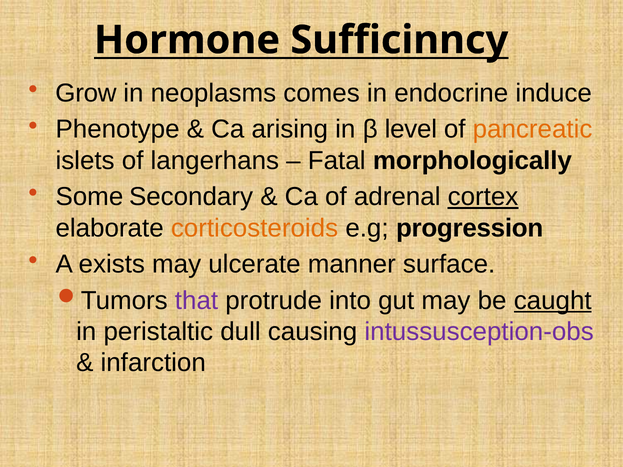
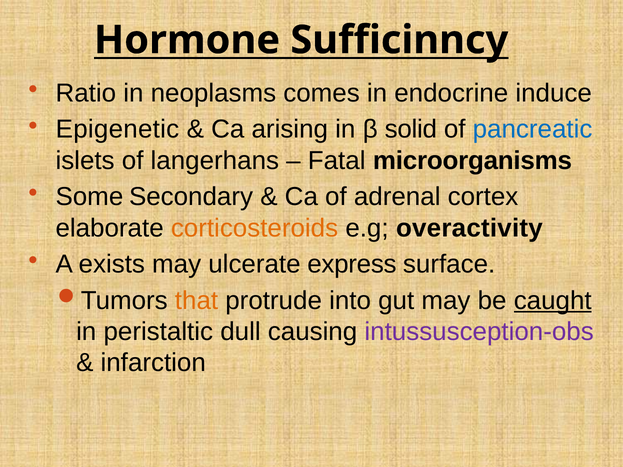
Grow: Grow -> Ratio
Phenotype: Phenotype -> Epigenetic
level: level -> solid
pancreatic colour: orange -> blue
morphologically: morphologically -> microorganisms
cortex underline: present -> none
progression: progression -> overactivity
manner: manner -> express
that colour: purple -> orange
